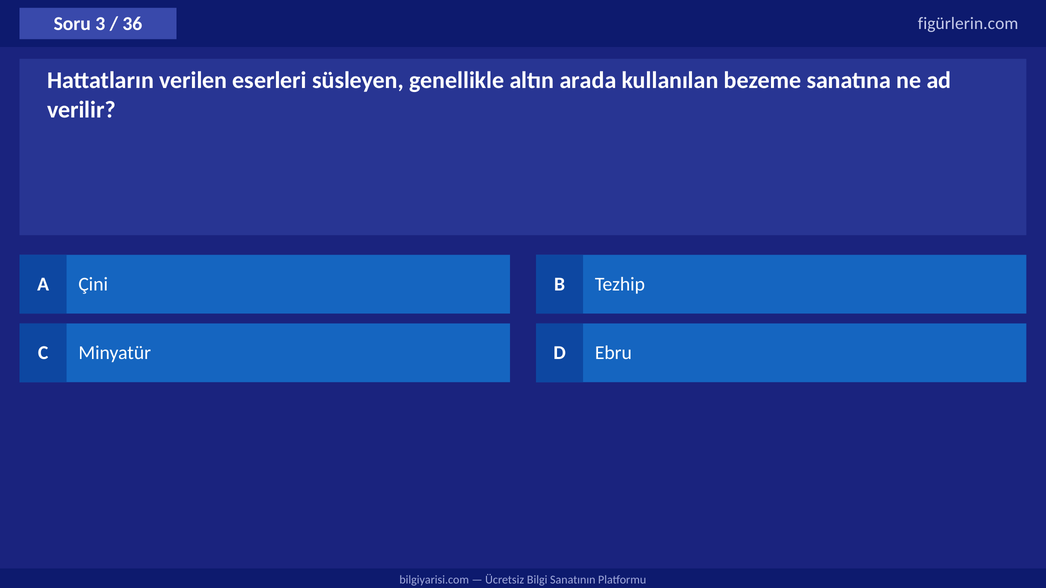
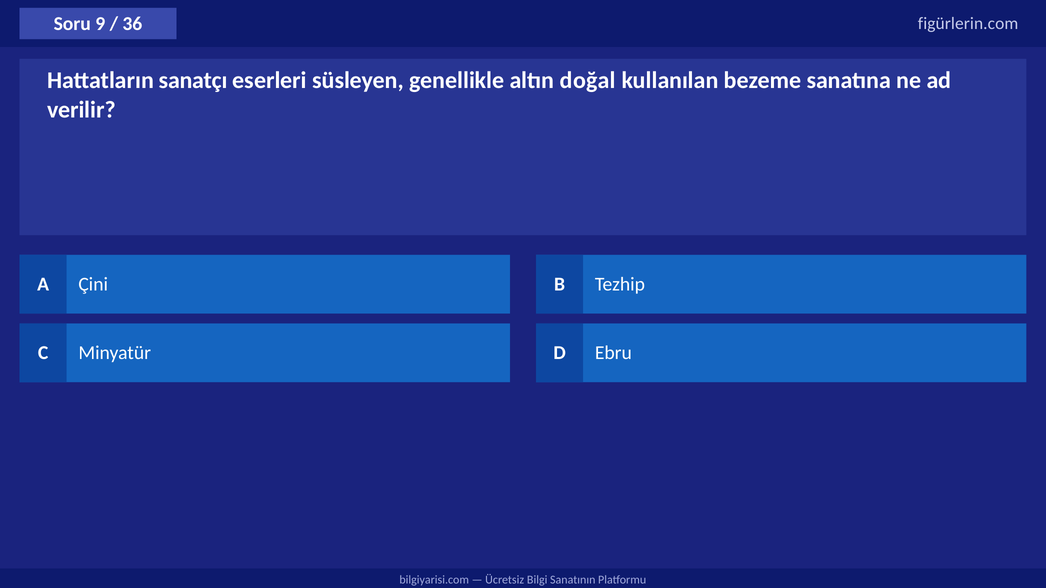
3: 3 -> 9
verilen: verilen -> sanatçı
arada: arada -> doğal
